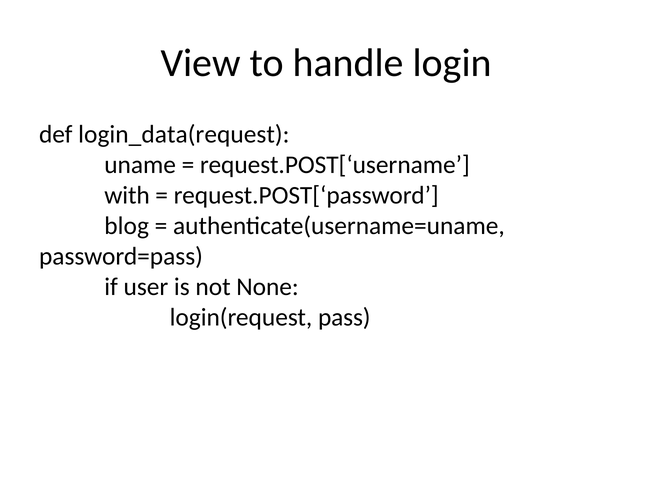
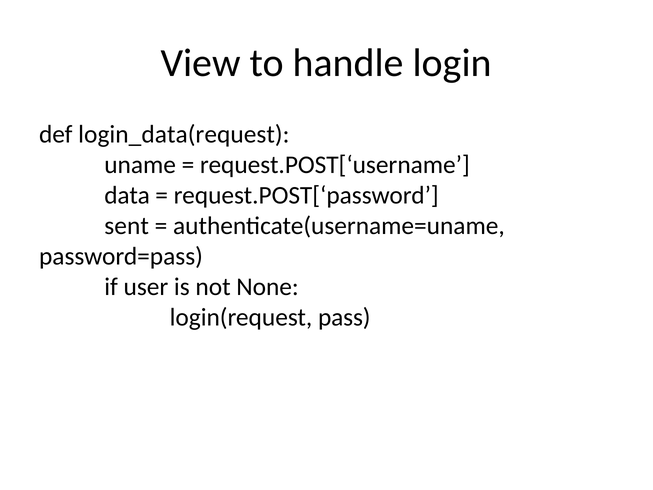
with: with -> data
blog: blog -> sent
